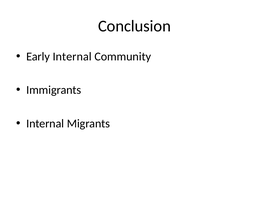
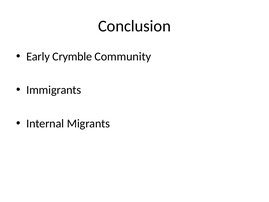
Early Internal: Internal -> Crymble
